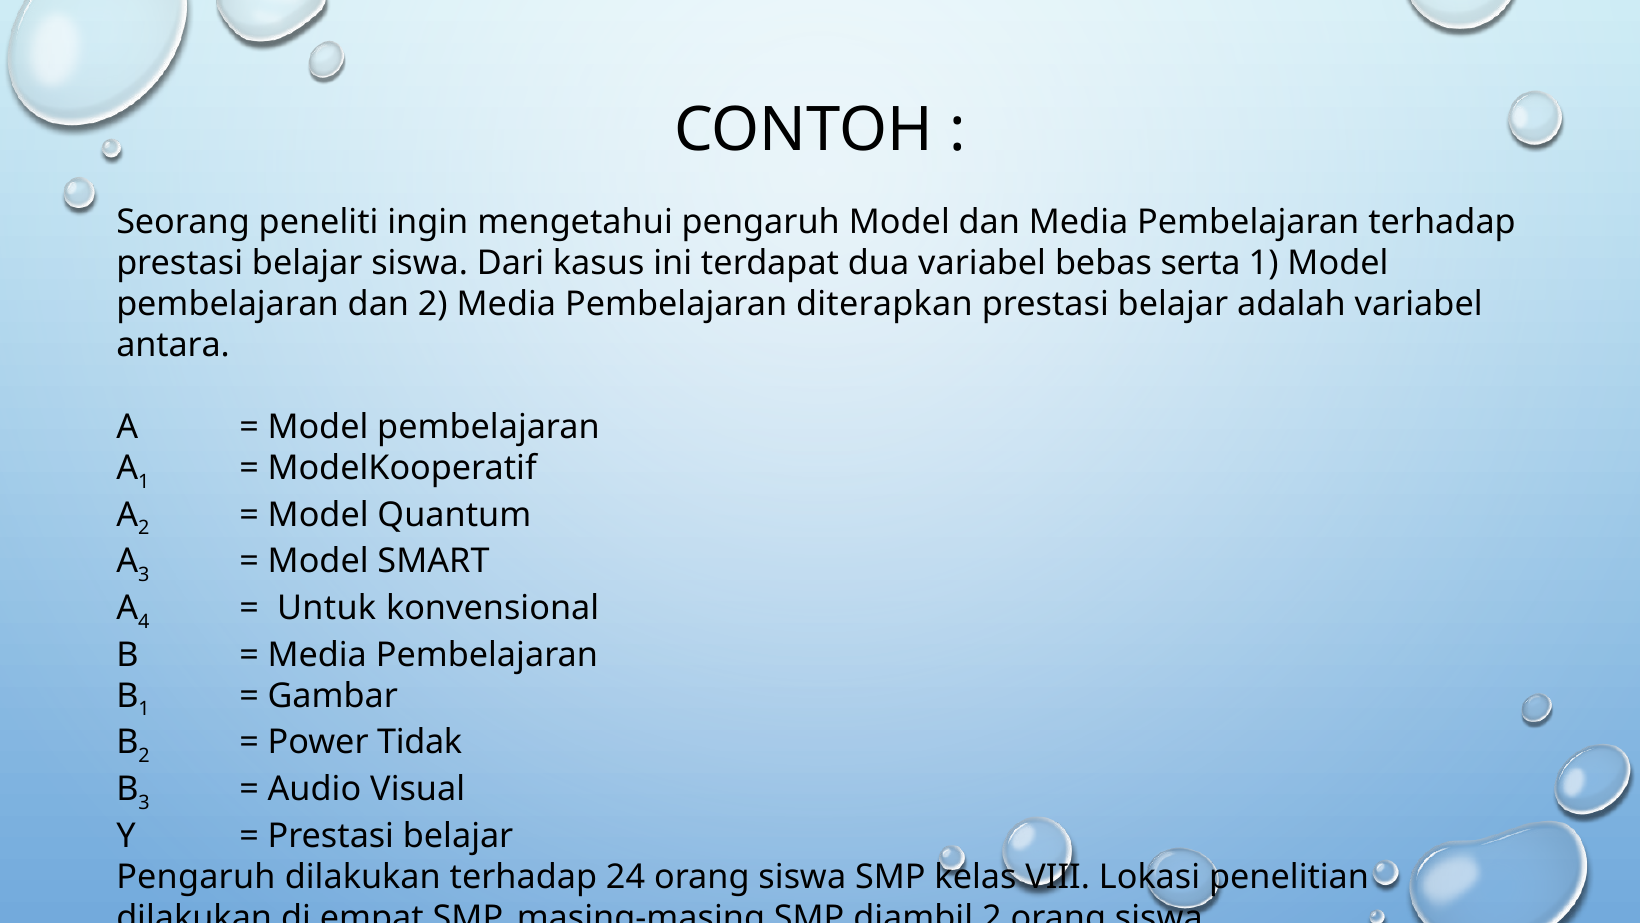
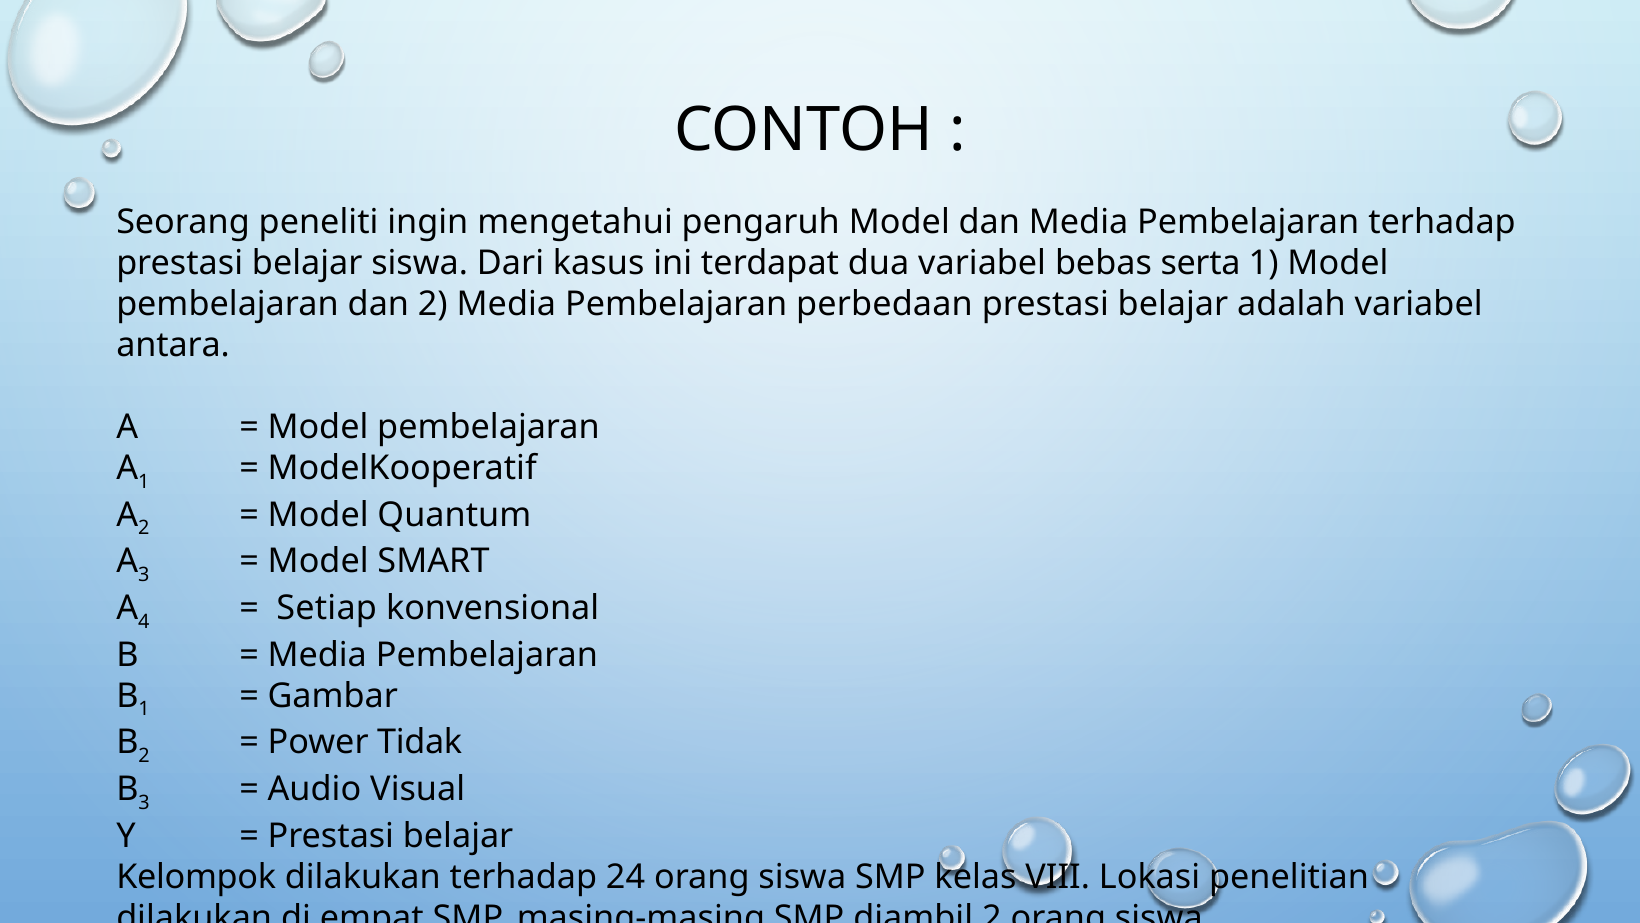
diterapkan: diterapkan -> perbedaan
Untuk: Untuk -> Setiap
Pengaruh at (196, 877): Pengaruh -> Kelompok
